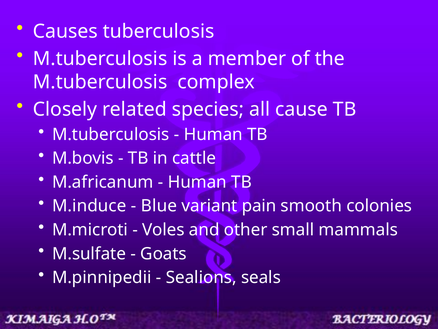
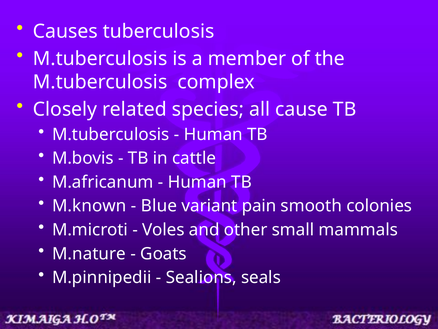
M.induce: M.induce -> M.known
M.sulfate: M.sulfate -> M.nature
